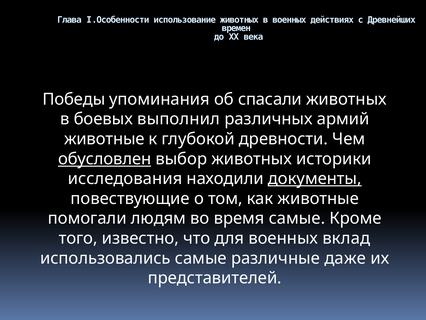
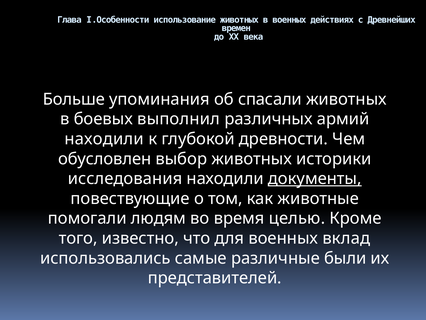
Победы: Победы -> Больше
животные at (104, 139): животные -> находили
обусловлен underline: present -> none
время самые: самые -> целью
даже: даже -> были
